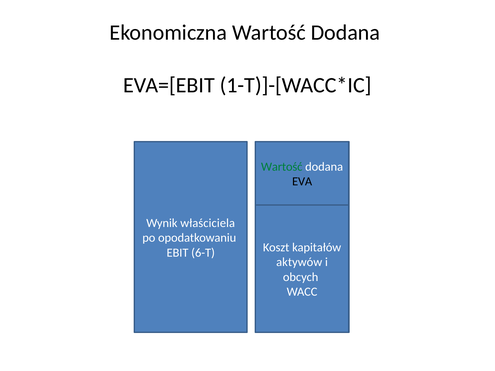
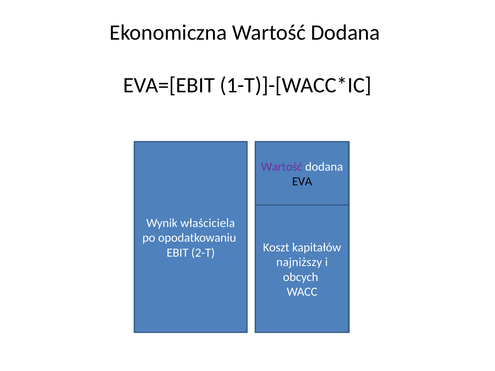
Wartość at (282, 167) colour: green -> purple
6-T: 6-T -> 2-T
aktywów: aktywów -> najniższy
